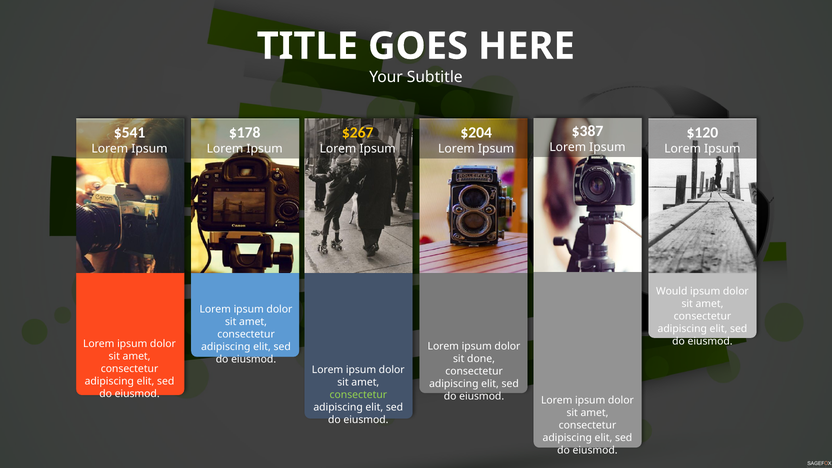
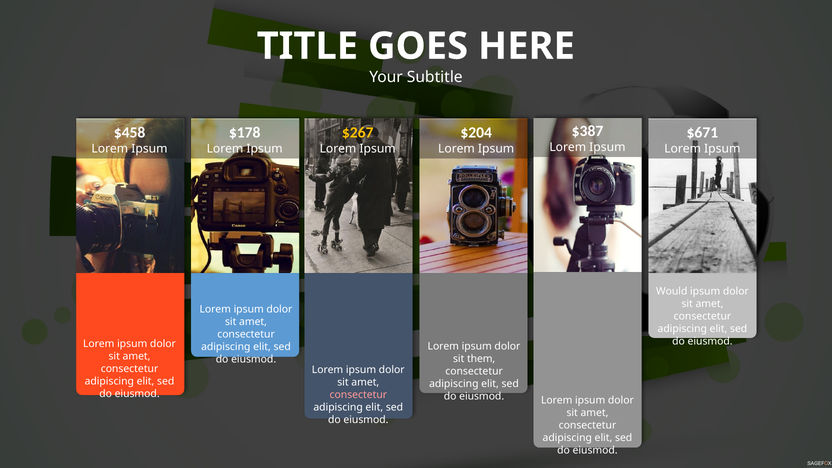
$541: $541 -> $458
$120: $120 -> $671
done: done -> them
consectetur at (358, 395) colour: light green -> pink
